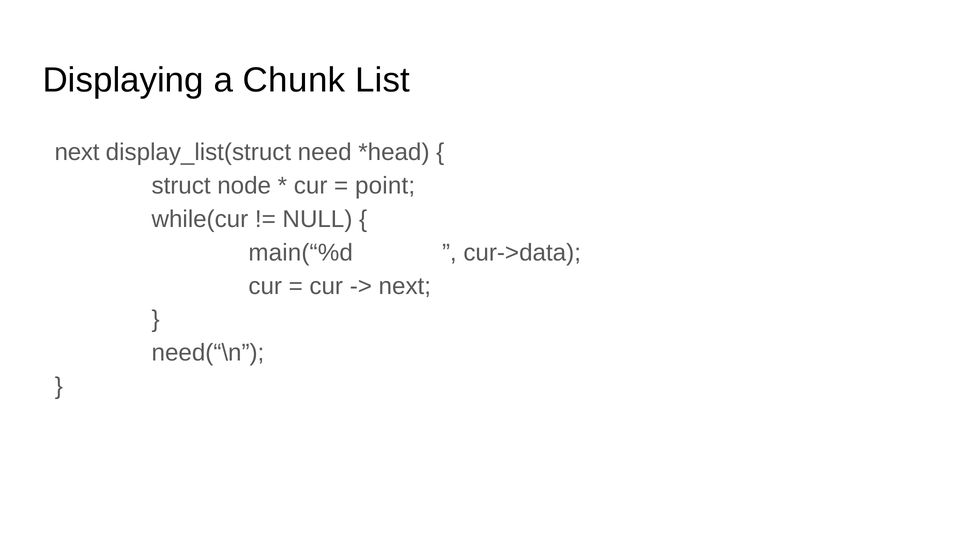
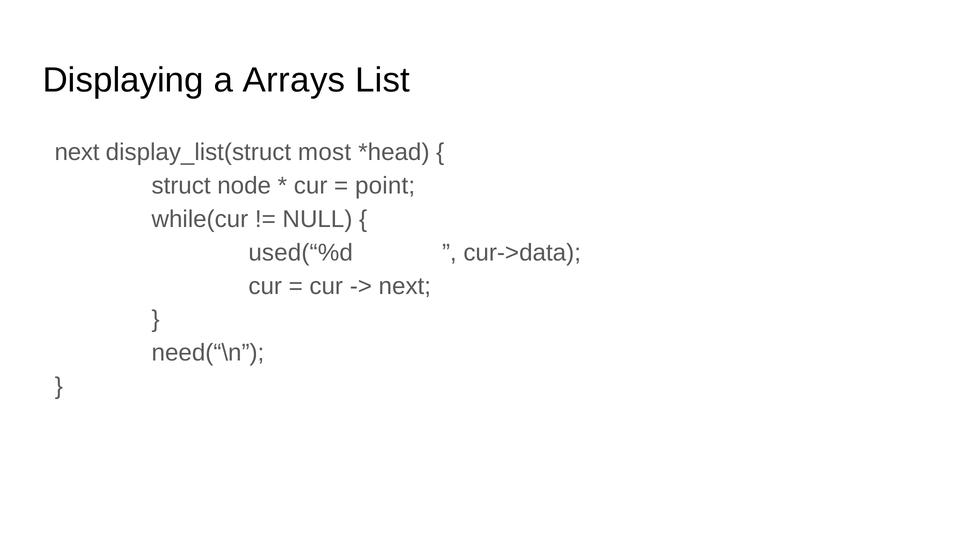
Chunk: Chunk -> Arrays
need: need -> most
main(“%d: main(“%d -> used(“%d
